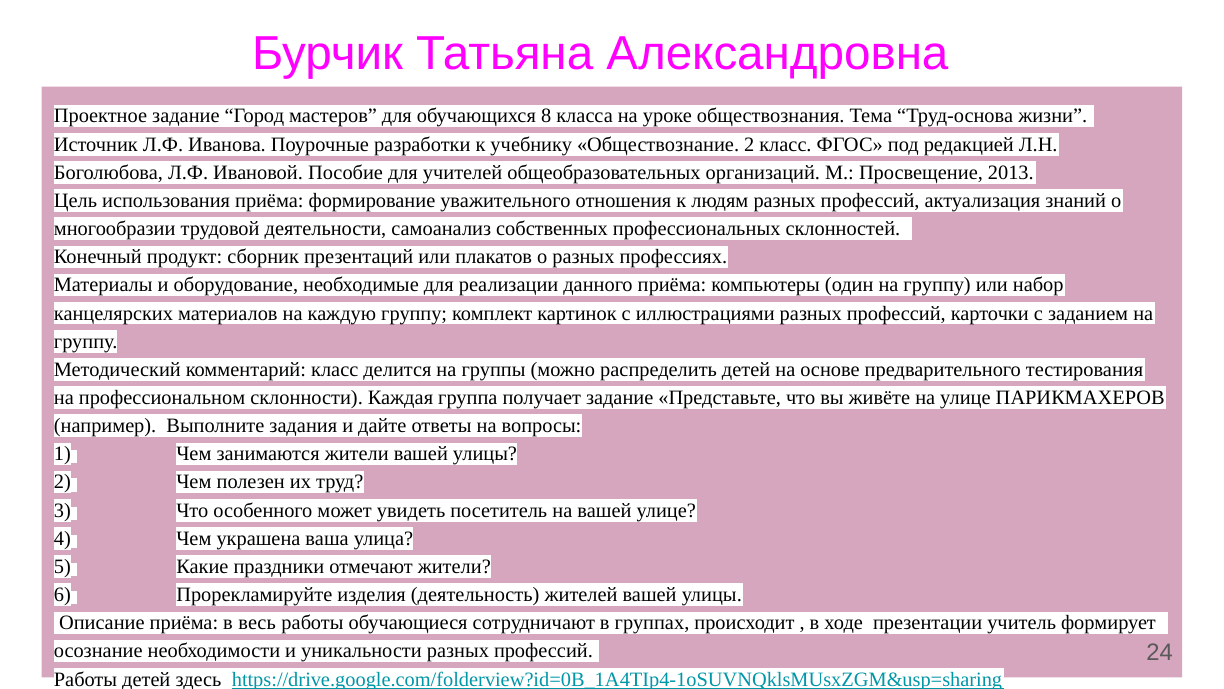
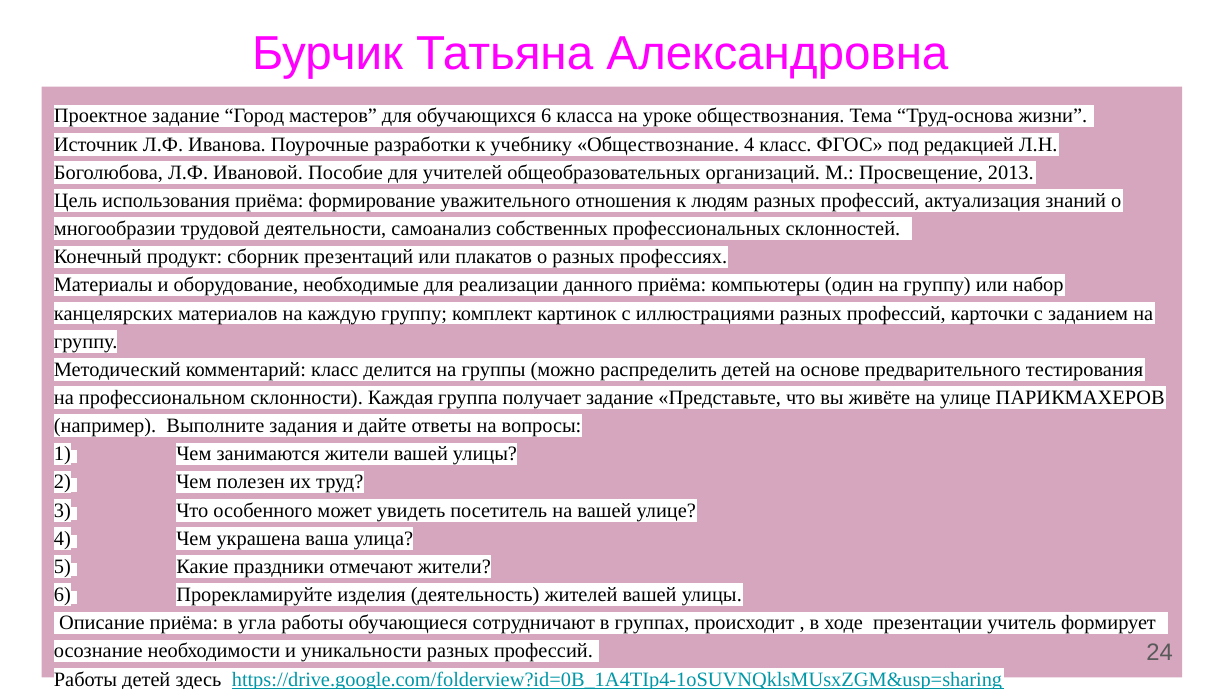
обучающихся 8: 8 -> 6
Обществознание 2: 2 -> 4
весь: весь -> угла
